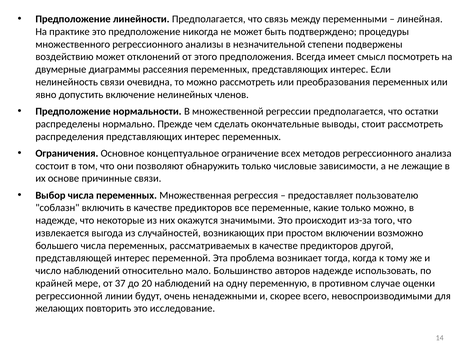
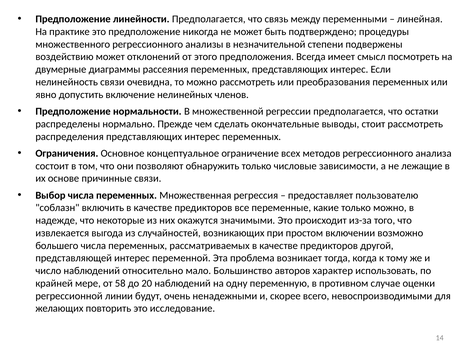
авторов надежде: надежде -> характер
37: 37 -> 58
